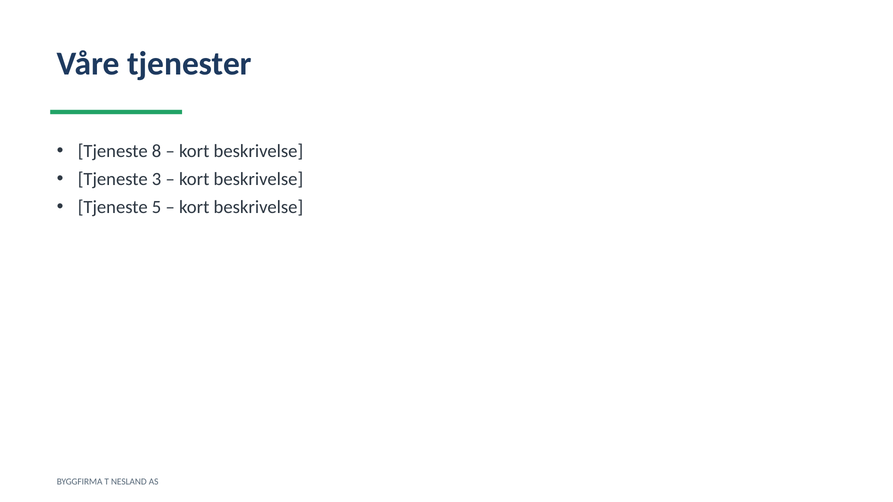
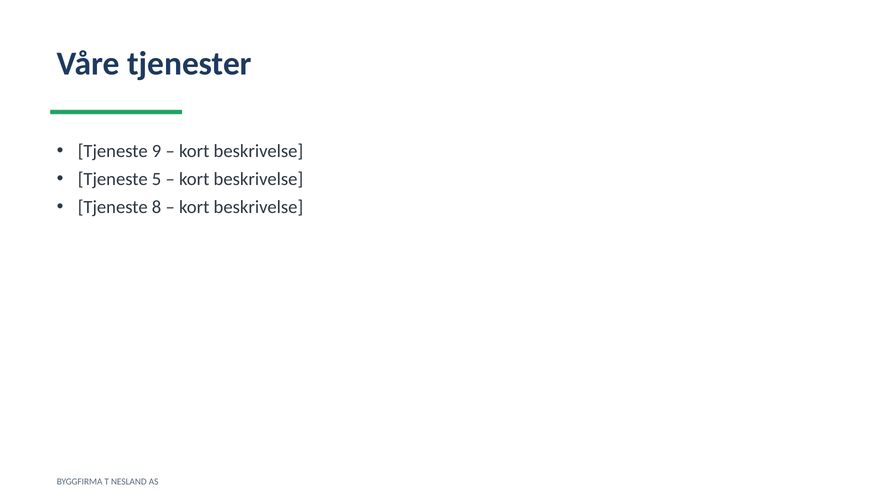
8: 8 -> 9
3: 3 -> 5
5: 5 -> 8
